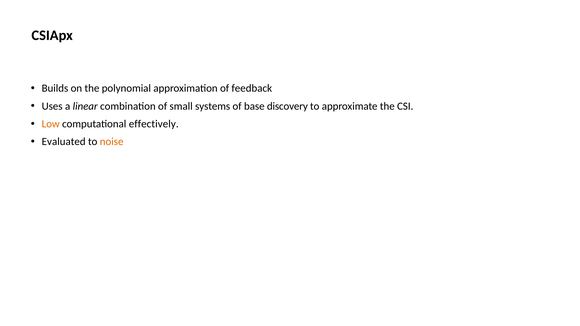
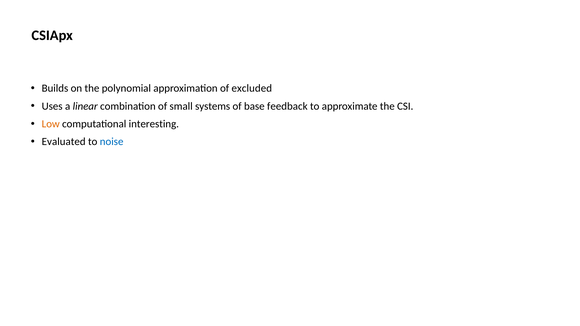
feedback: feedback -> excluded
discovery: discovery -> feedback
effectively: effectively -> interesting
noise colour: orange -> blue
